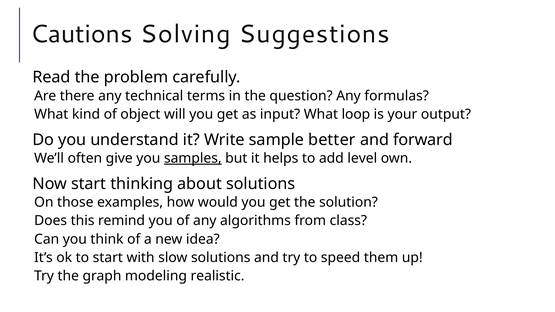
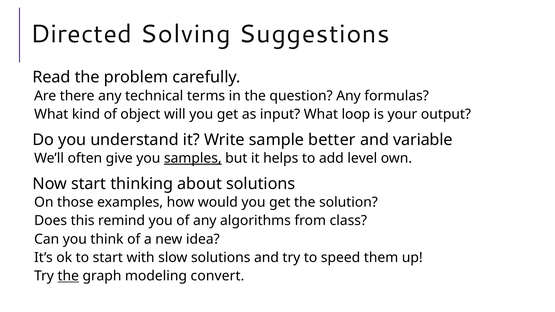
Cautions: Cautions -> Directed
forward: forward -> variable
the at (68, 276) underline: none -> present
realistic: realistic -> convert
